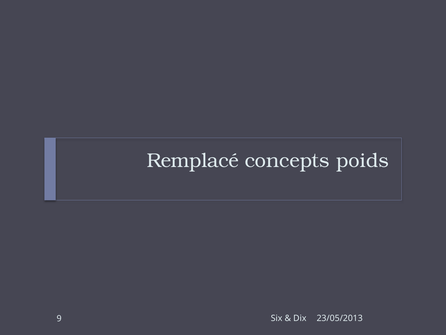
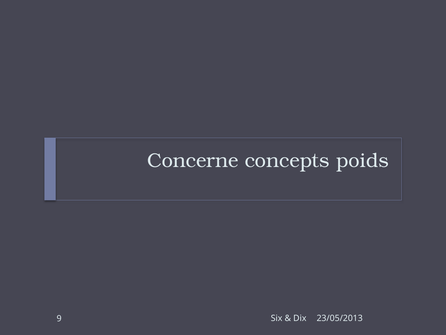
Remplacé: Remplacé -> Concerne
